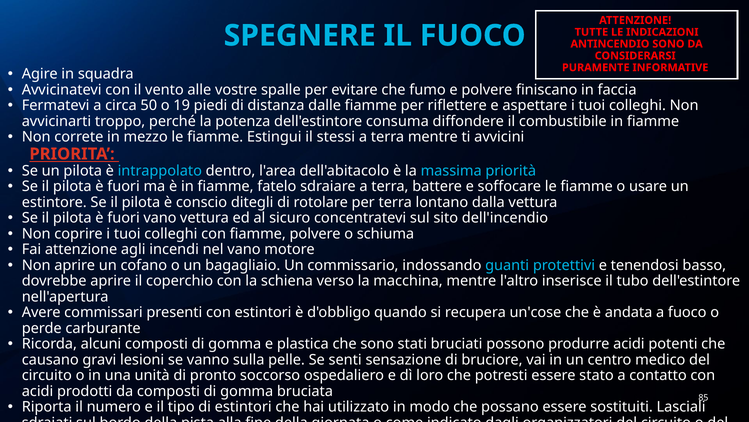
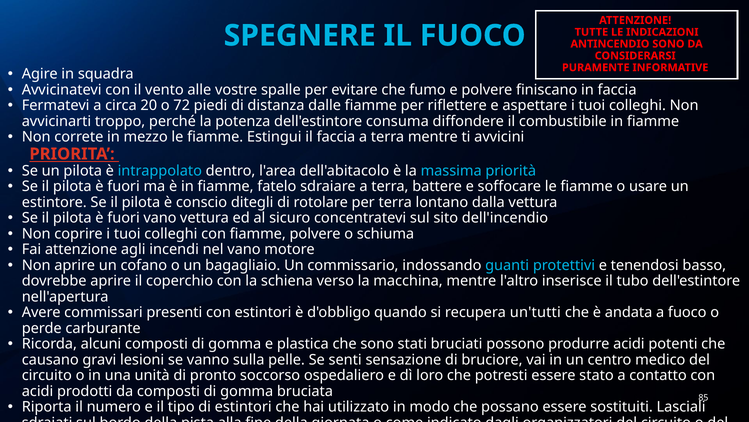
50: 50 -> 20
19: 19 -> 72
il stessi: stessi -> faccia
un'cose: un'cose -> un'tutti
